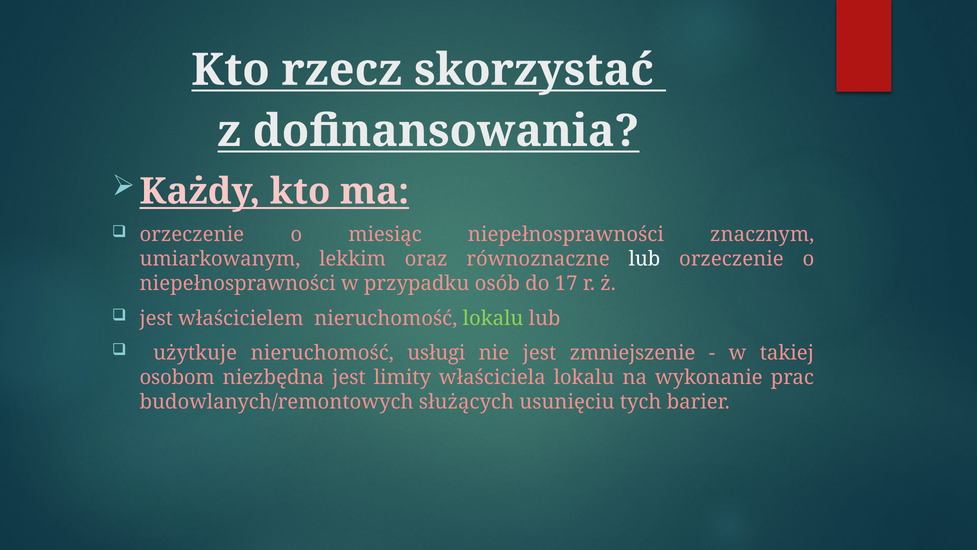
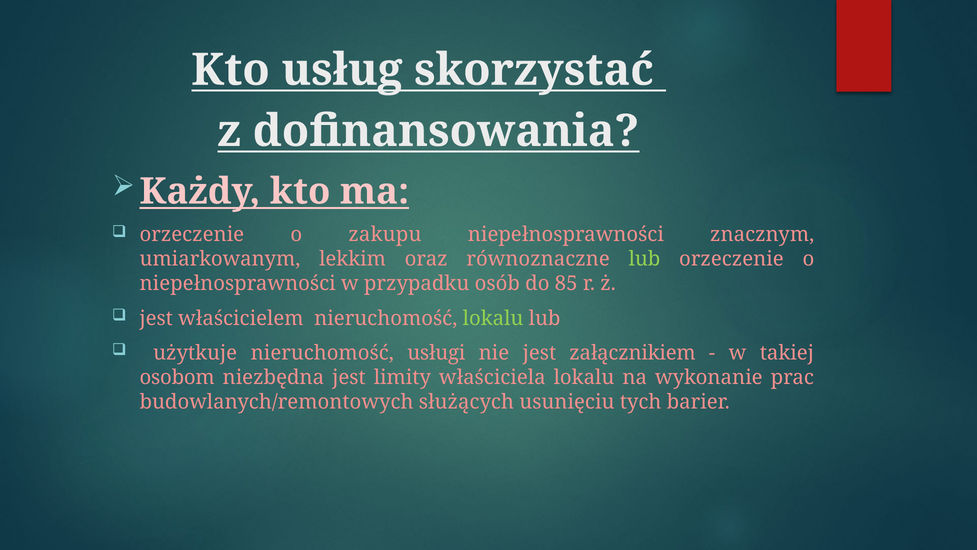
rzecz: rzecz -> usług
miesiąc: miesiąc -> zakupu
lub at (644, 259) colour: white -> light green
17: 17 -> 85
zmniejszenie: zmniejszenie -> załącznikiem
